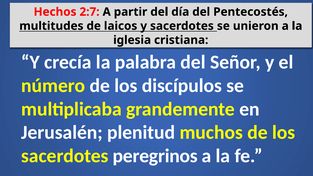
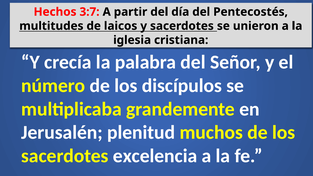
2:7: 2:7 -> 3:7
peregrinos: peregrinos -> excelencia
